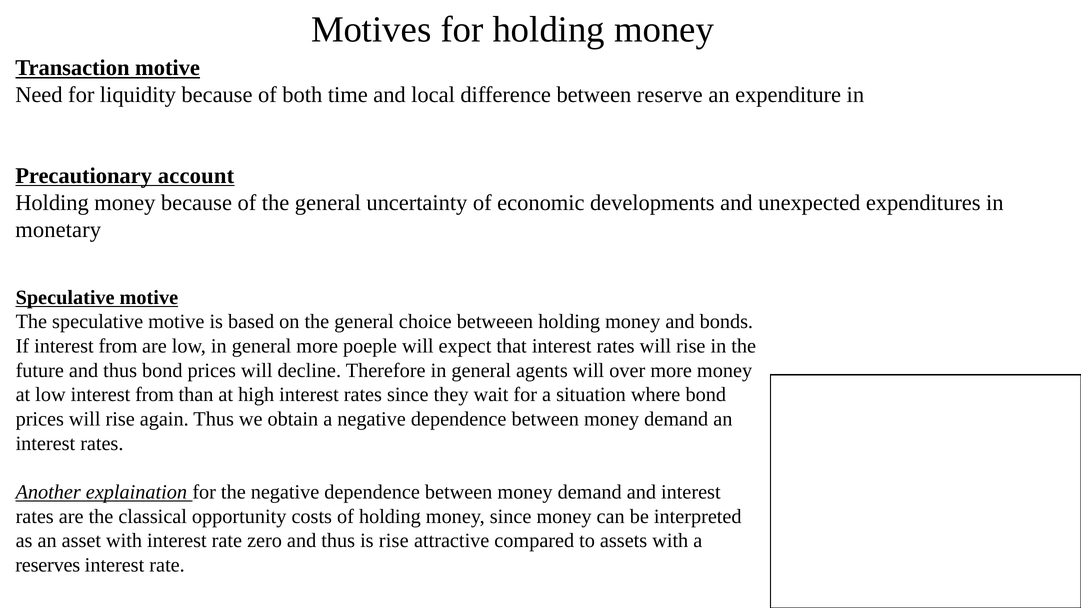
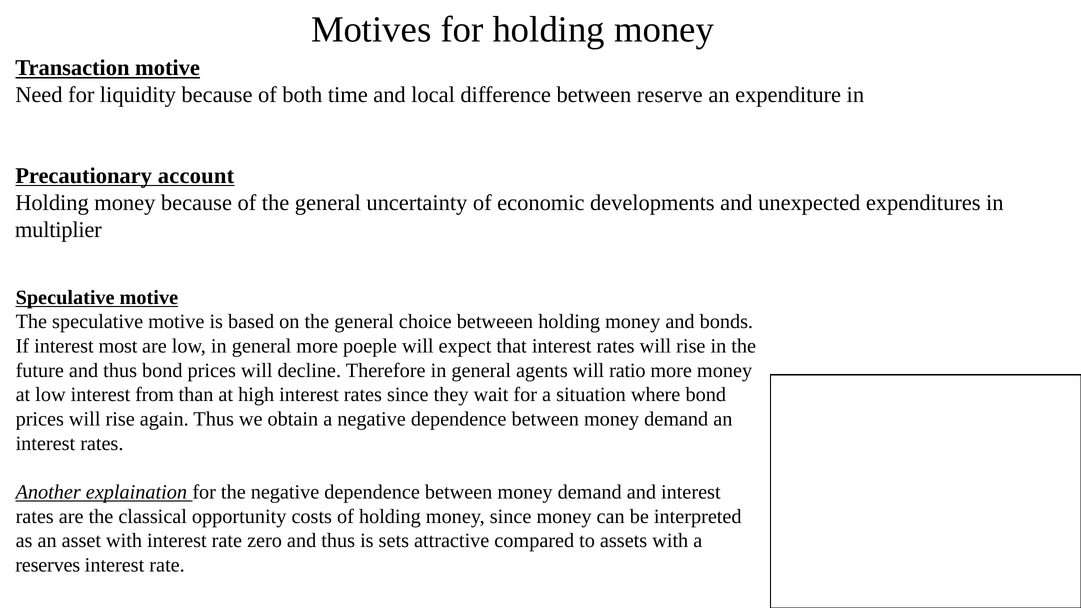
monetary: monetary -> multiplier
If interest from: from -> most
over: over -> ratio
is rise: rise -> sets
